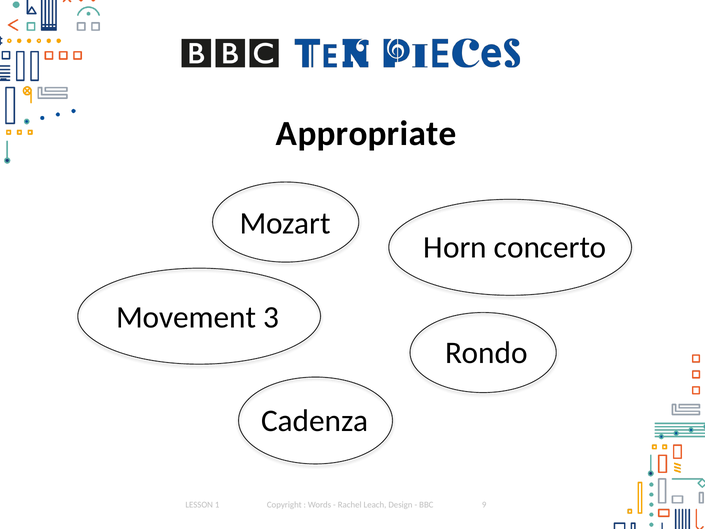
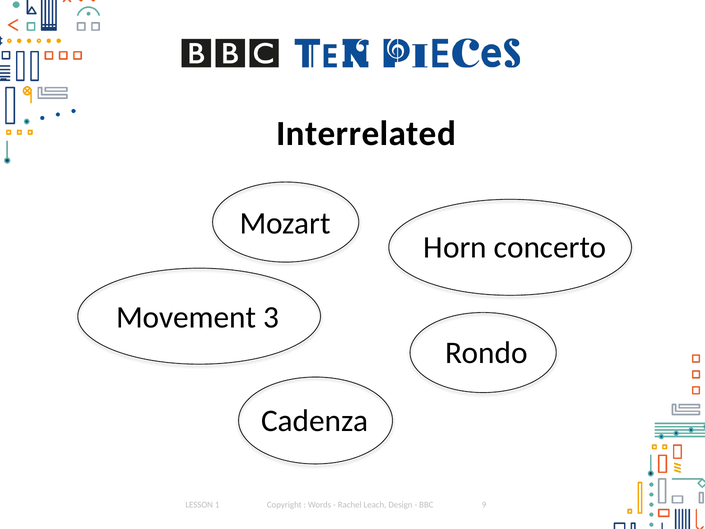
Appropriate: Appropriate -> Interrelated
